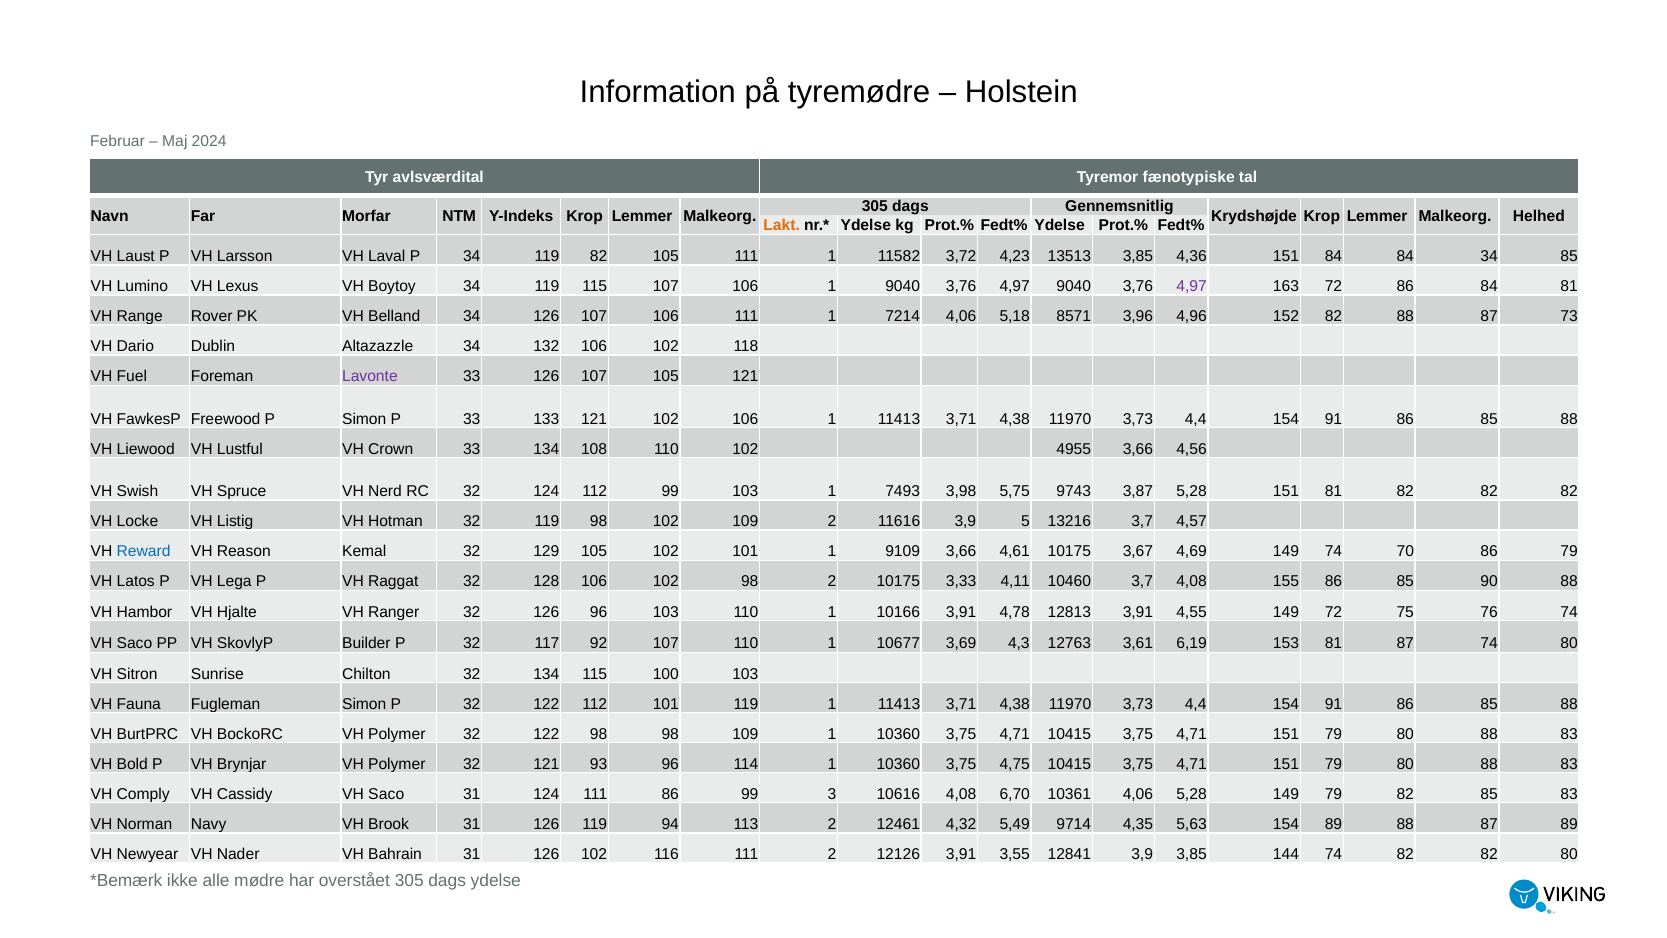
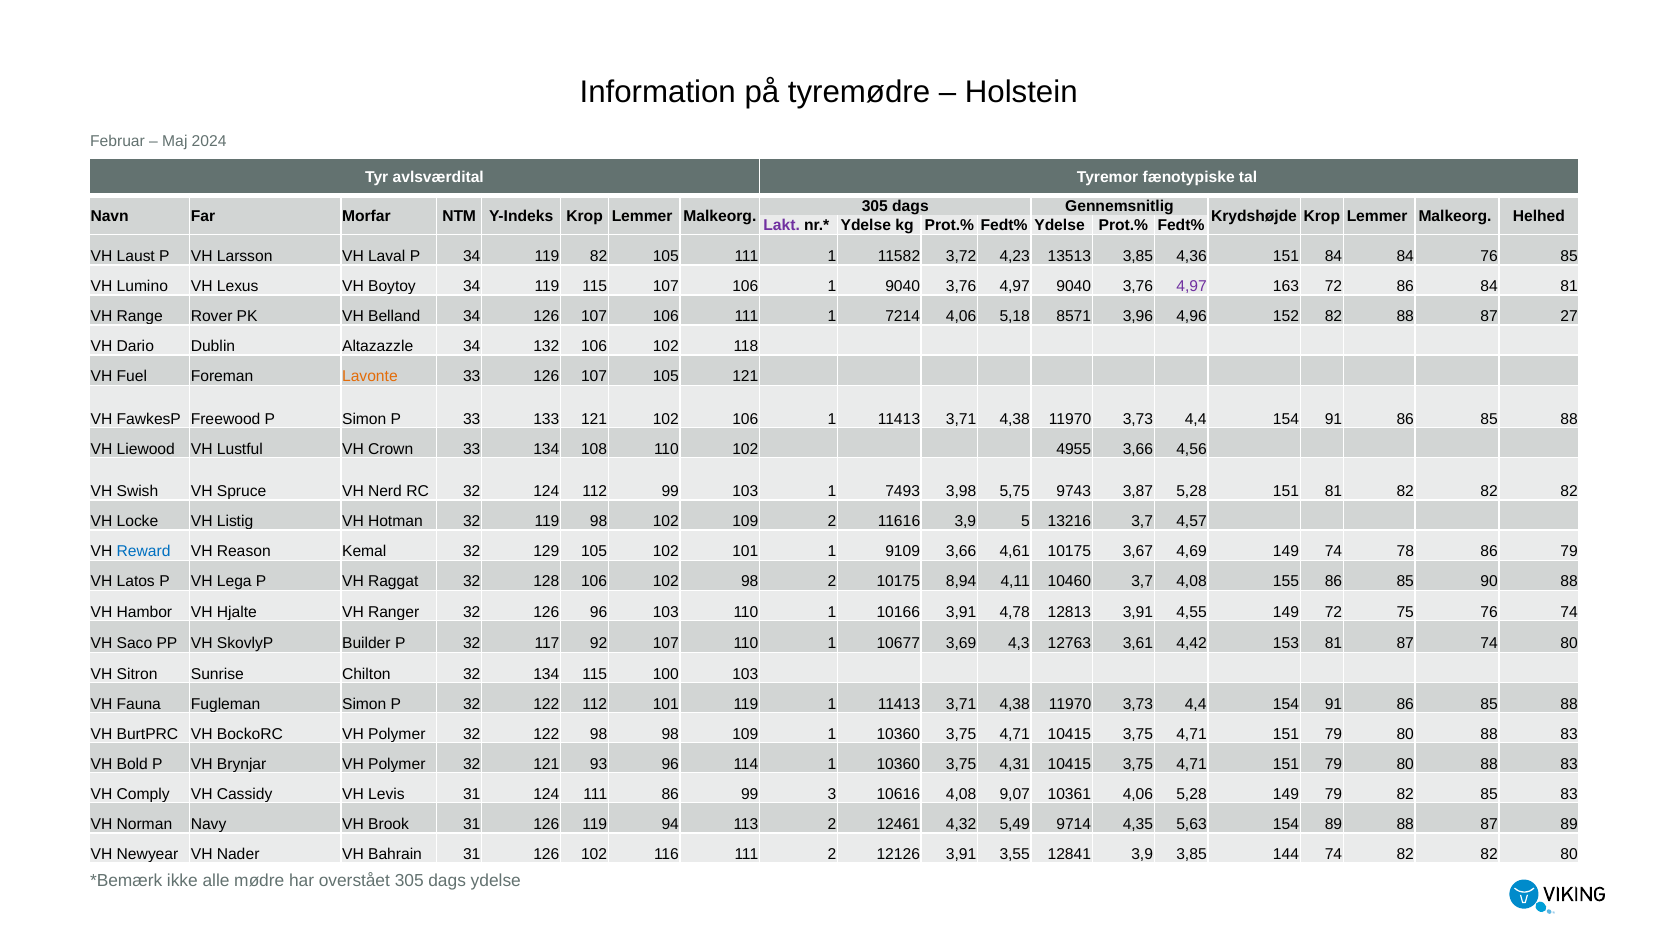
Lakt colour: orange -> purple
84 34: 34 -> 76
73: 73 -> 27
Lavonte colour: purple -> orange
70: 70 -> 78
3,33: 3,33 -> 8,94
6,19: 6,19 -> 4,42
4,75: 4,75 -> 4,31
Cassidy VH Saco: Saco -> Levis
6,70: 6,70 -> 9,07
